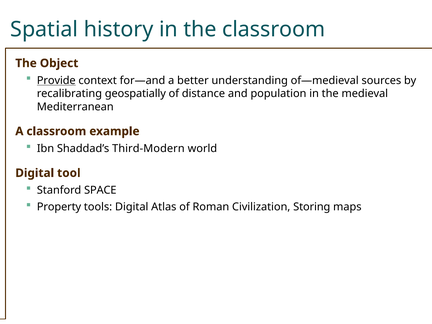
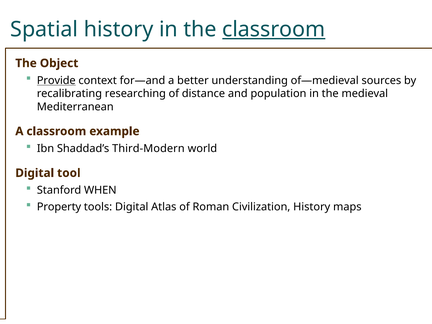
classroom at (274, 29) underline: none -> present
geospatially: geospatially -> researching
SPACE: SPACE -> WHEN
Civilization Storing: Storing -> History
